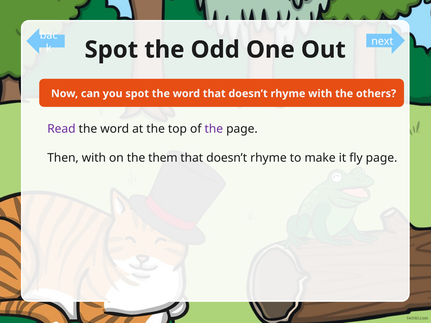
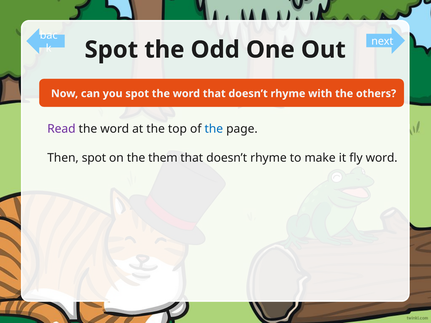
the at (214, 129) colour: purple -> blue
Then with: with -> spot
fly page: page -> word
